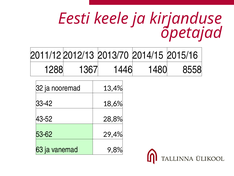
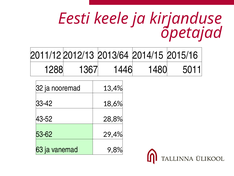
2013/70: 2013/70 -> 2013/64
8558: 8558 -> 5011
